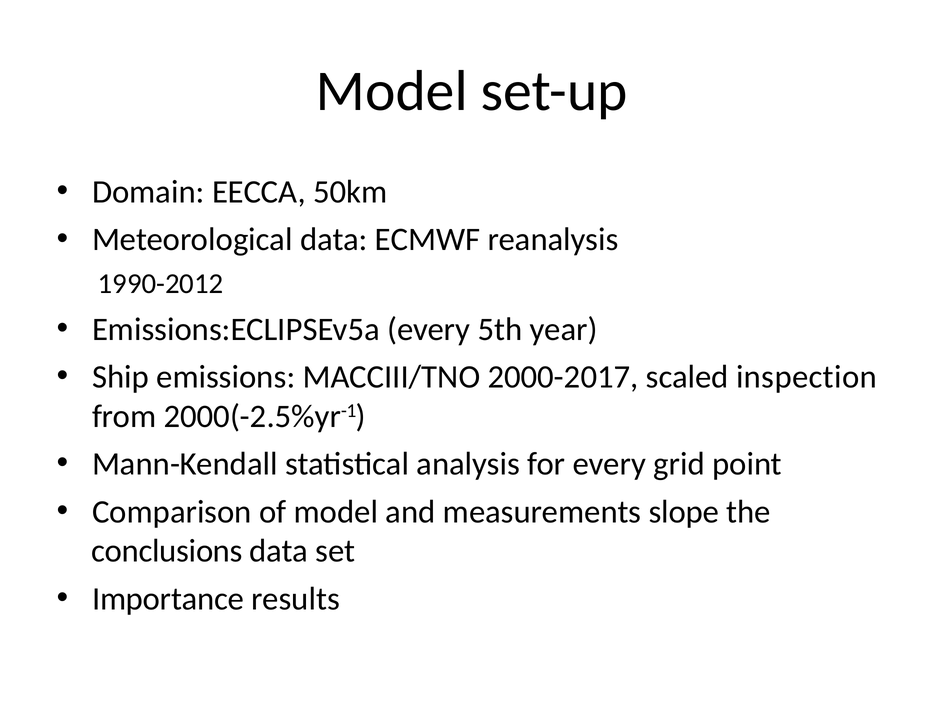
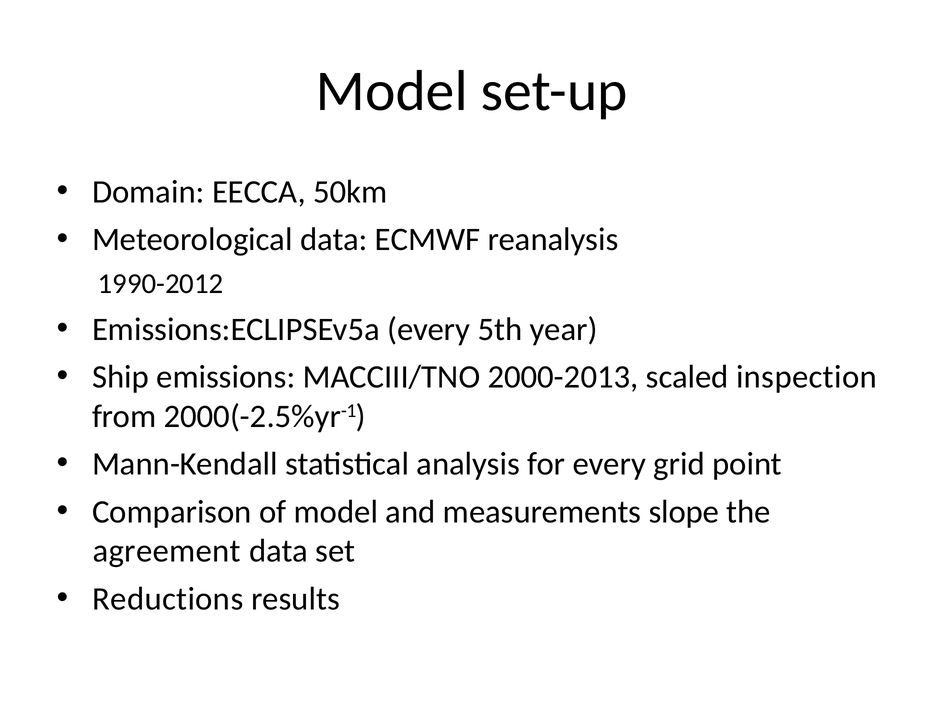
2000-2017: 2000-2017 -> 2000-2013
conclusions: conclusions -> agreement
Importance: Importance -> Reductions
